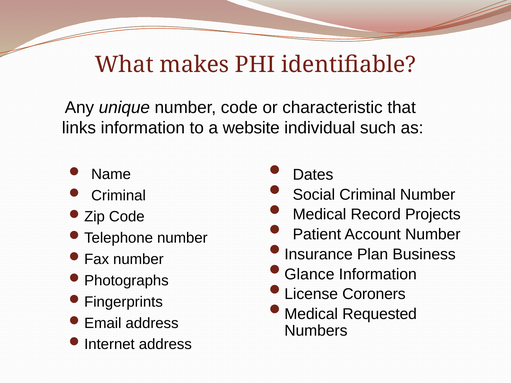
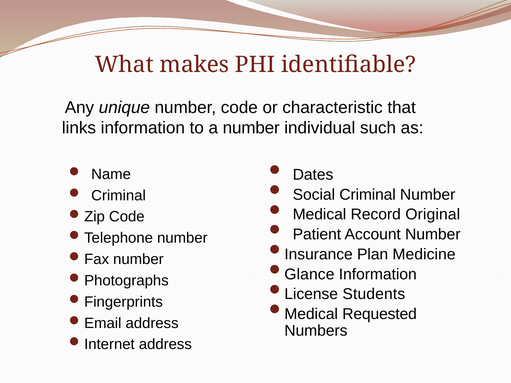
a website: website -> number
Projects: Projects -> Original
Business: Business -> Medicine
Coroners: Coroners -> Students
